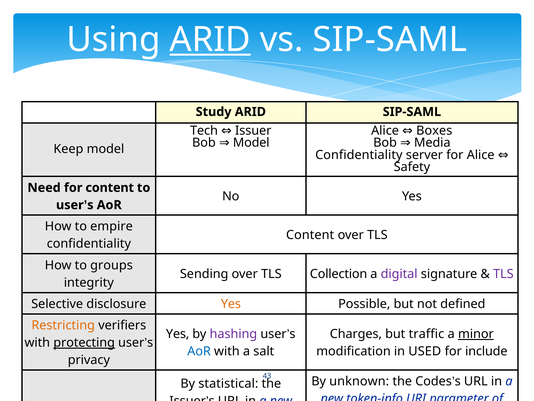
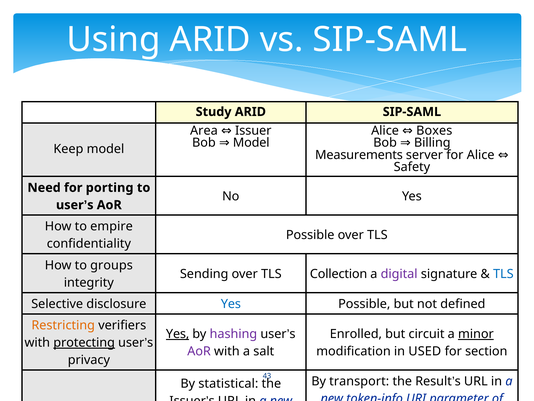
ARID at (210, 40) underline: present -> none
Tech: Tech -> Area
Media: Media -> Billing
Confidentiality at (359, 155): Confidentiality -> Measurements
for content: content -> porting
Content at (310, 235): Content -> Possible
TLS at (503, 274) colour: purple -> blue
Yes at (231, 304) colour: orange -> blue
Yes at (178, 334) underline: none -> present
Charges: Charges -> Enrolled
traffic: traffic -> circuit
AoR at (199, 351) colour: blue -> purple
include: include -> section
unknown: unknown -> transport
Codes: Codes -> Result
